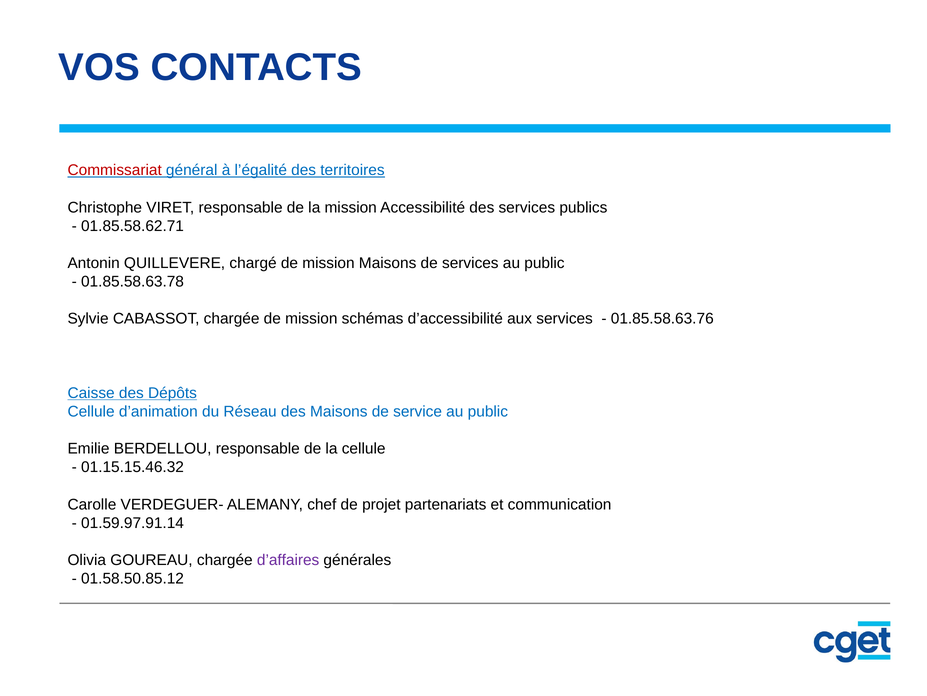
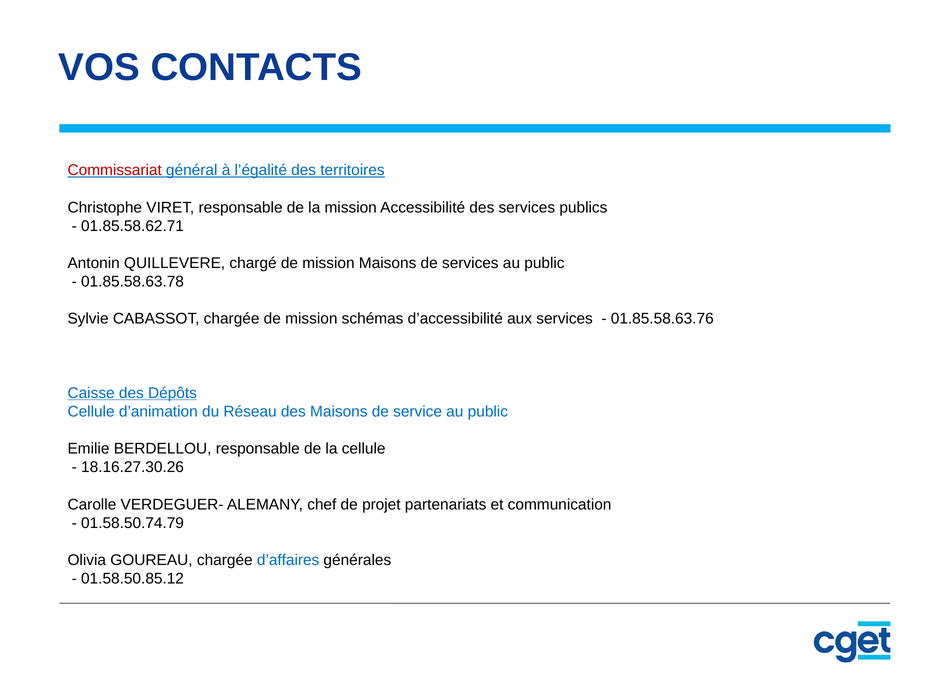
01.15.15.46.32: 01.15.15.46.32 -> 18.16.27.30.26
01.59.97.91.14: 01.59.97.91.14 -> 01.58.50.74.79
d’affaires colour: purple -> blue
